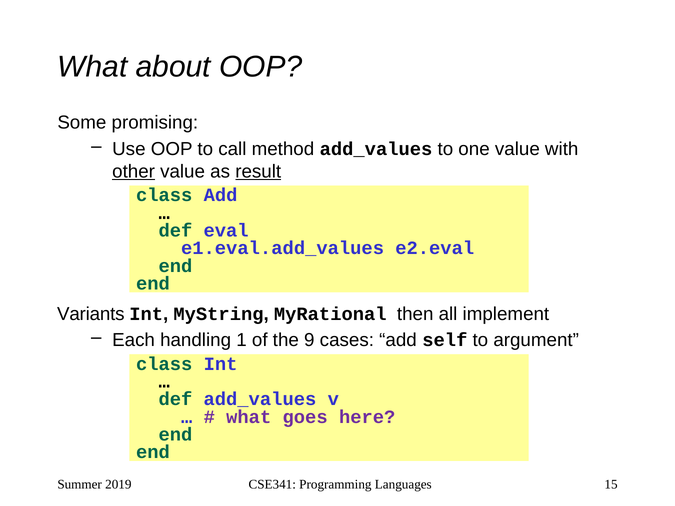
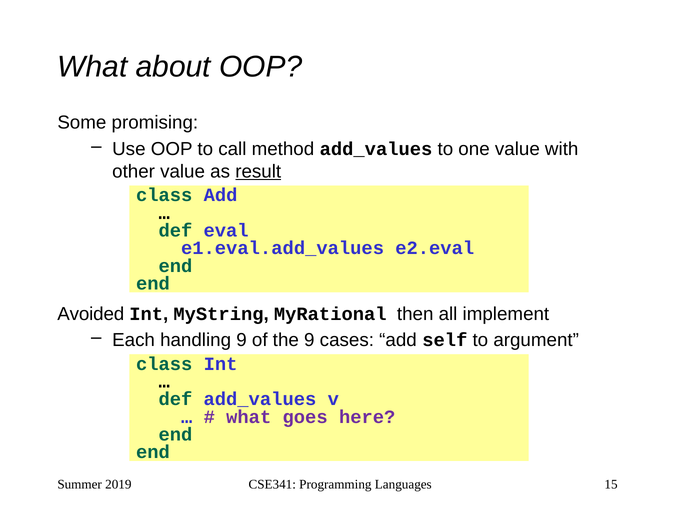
other underline: present -> none
Variants: Variants -> Avoided
handling 1: 1 -> 9
